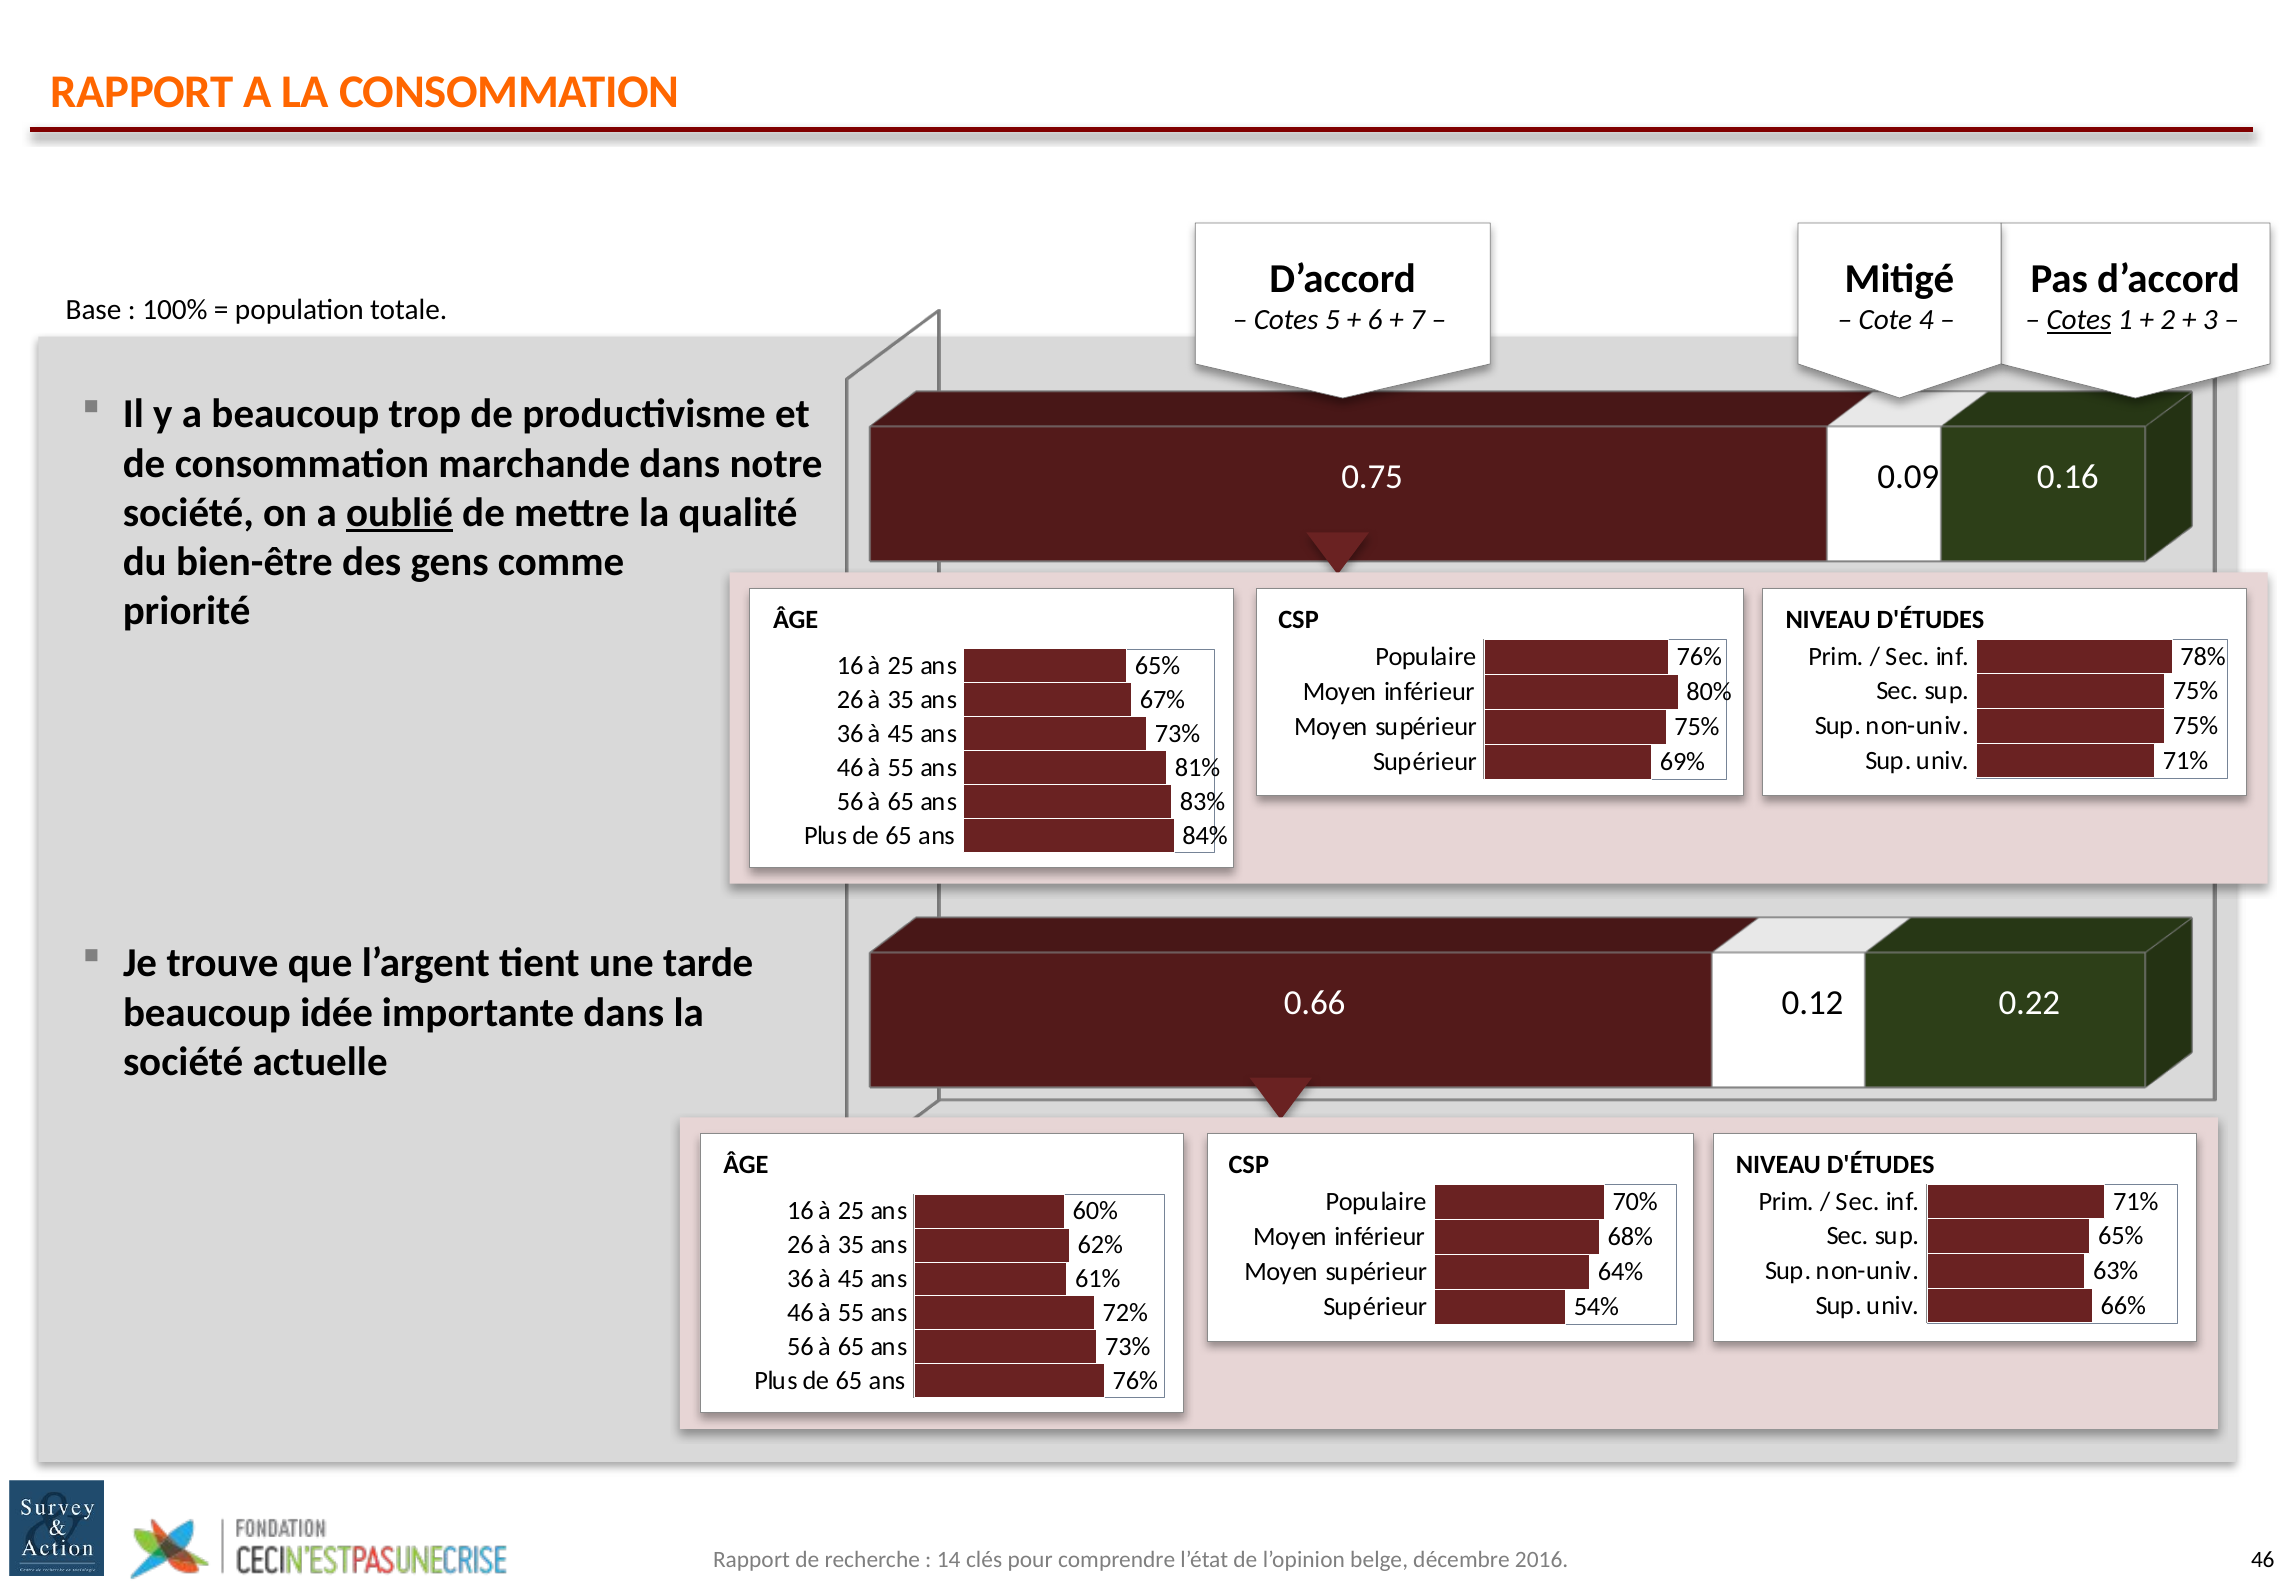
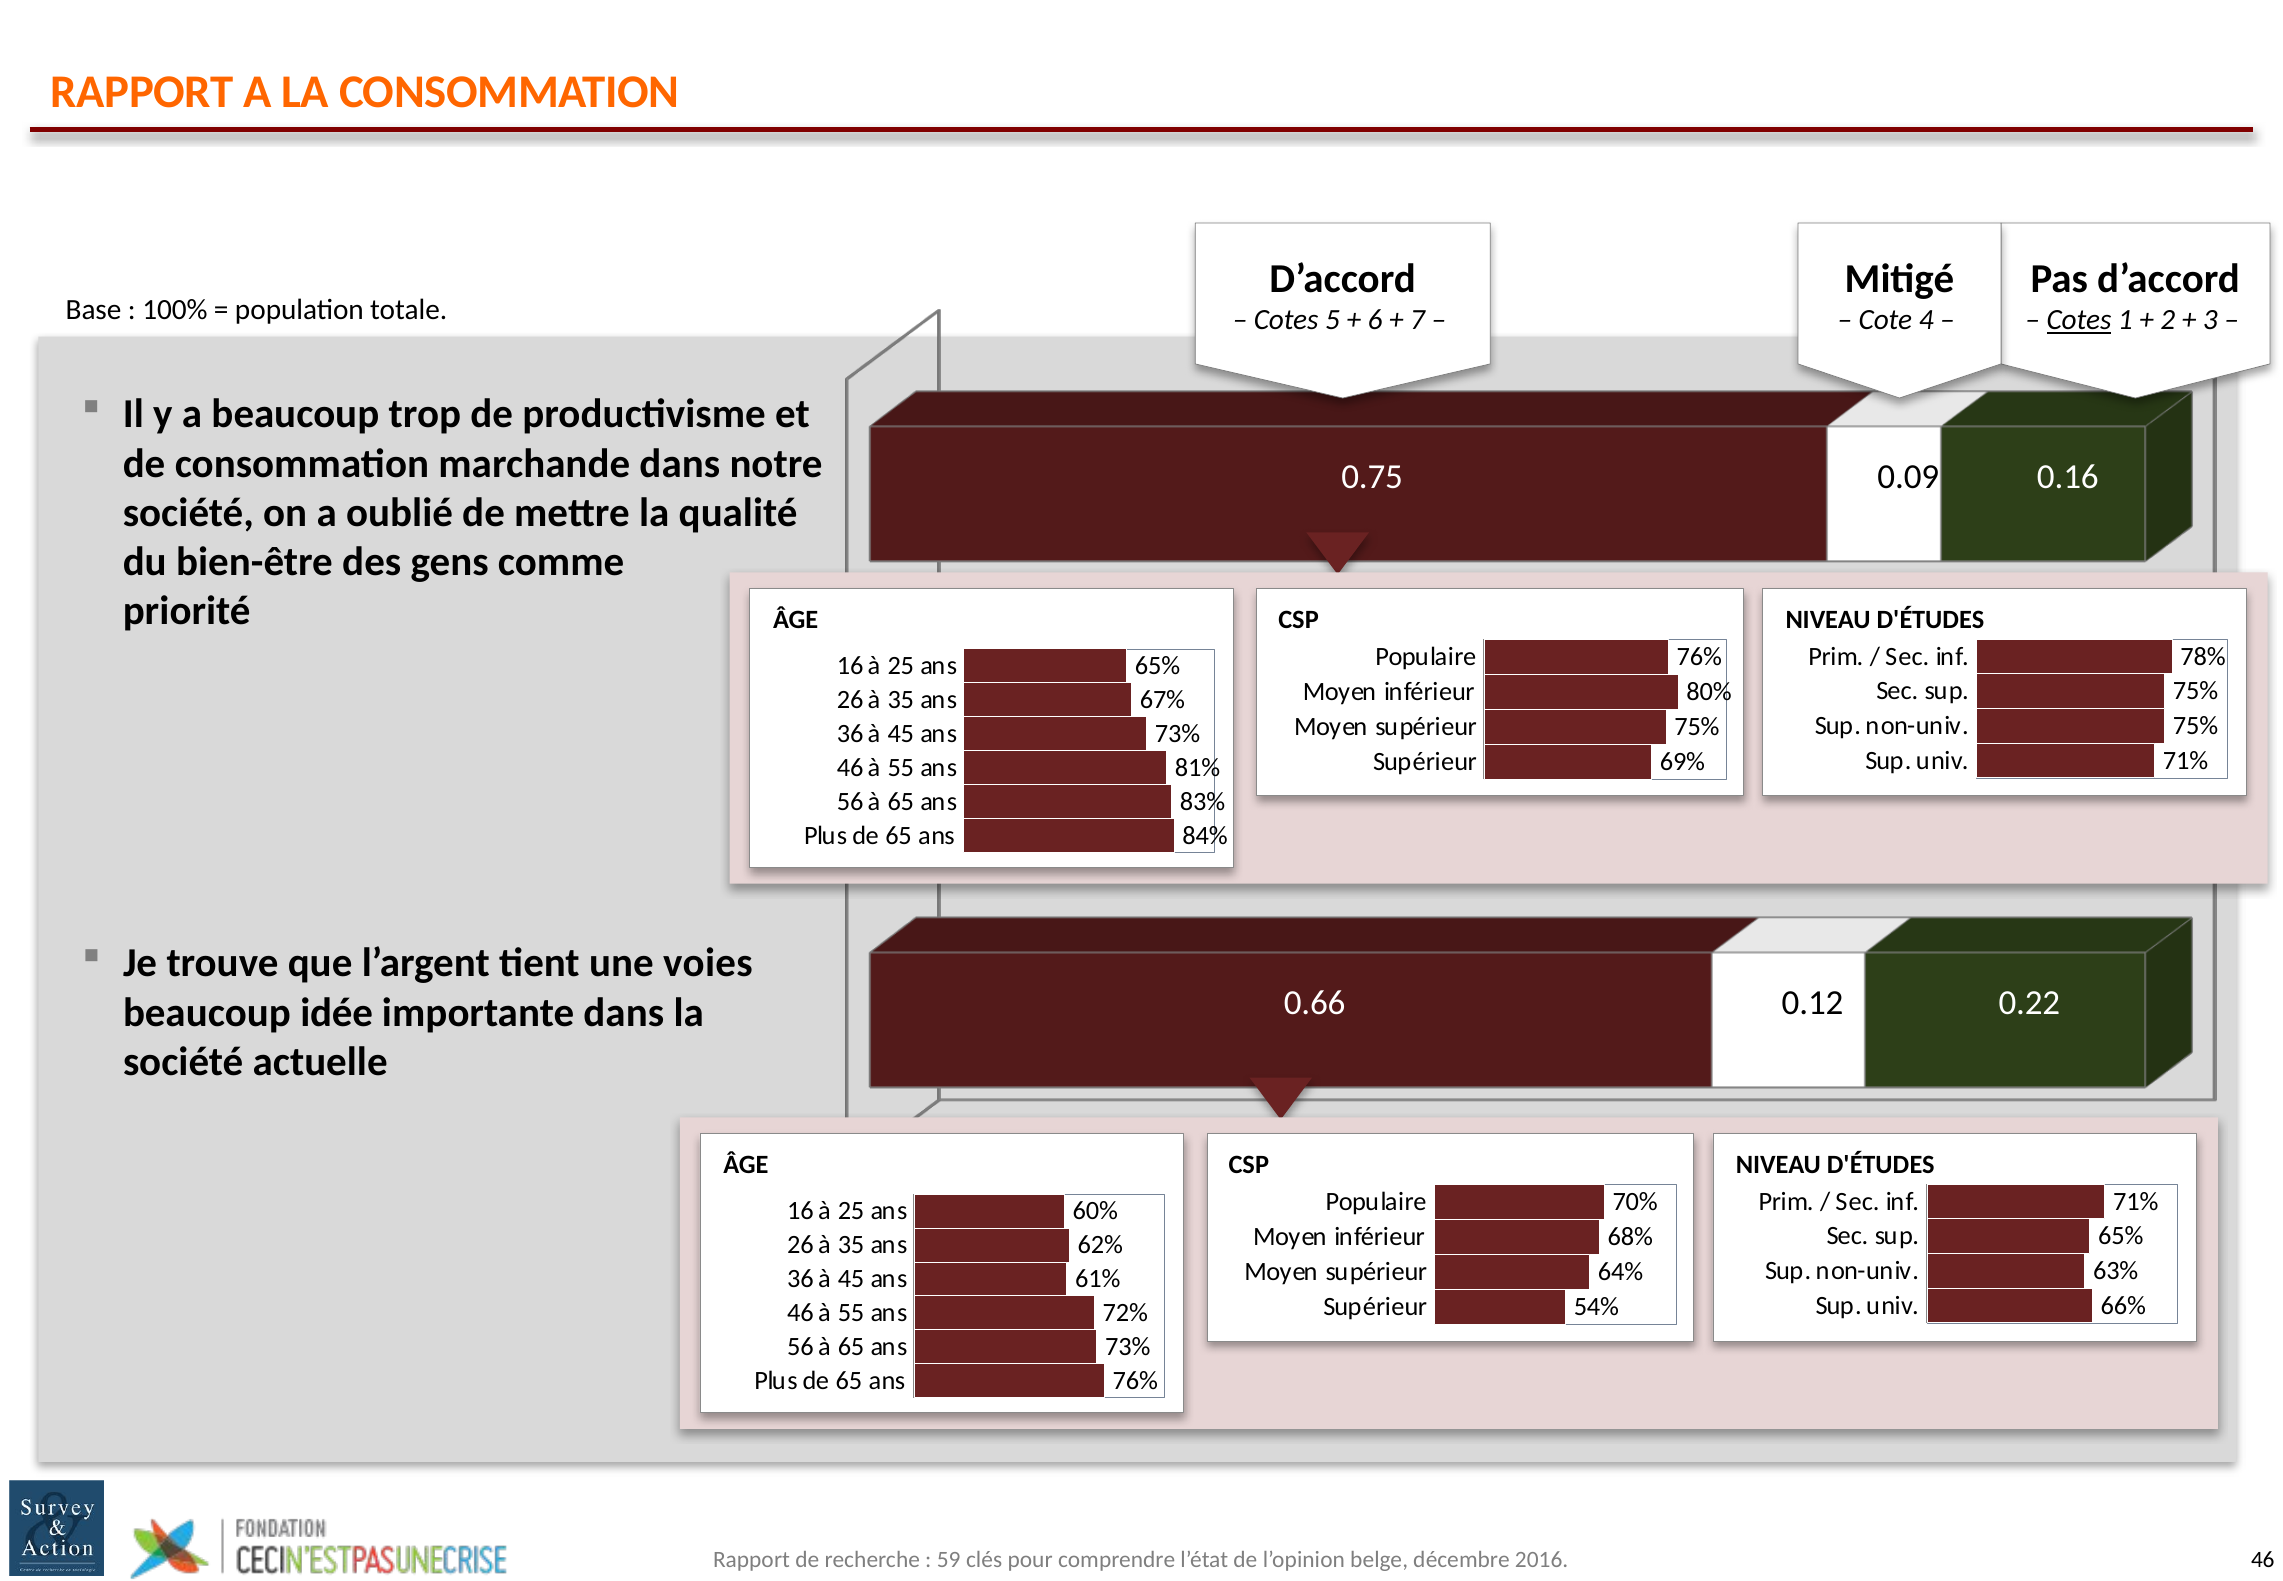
oublié underline: present -> none
tarde: tarde -> voies
14: 14 -> 59
